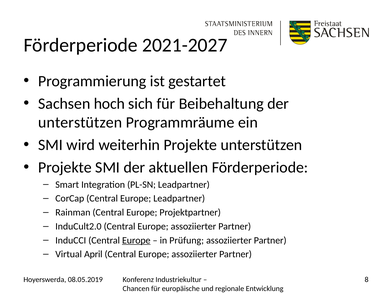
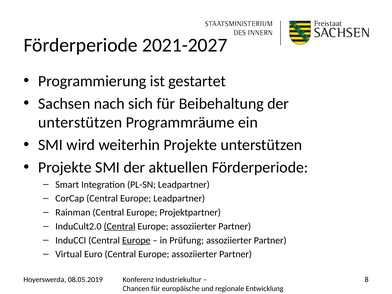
hoch: hoch -> nach
Central at (120, 226) underline: none -> present
April: April -> Euro
